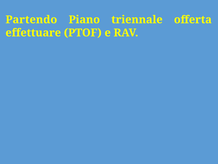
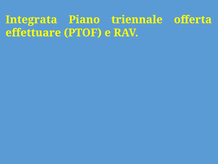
Partendo: Partendo -> Integrata
